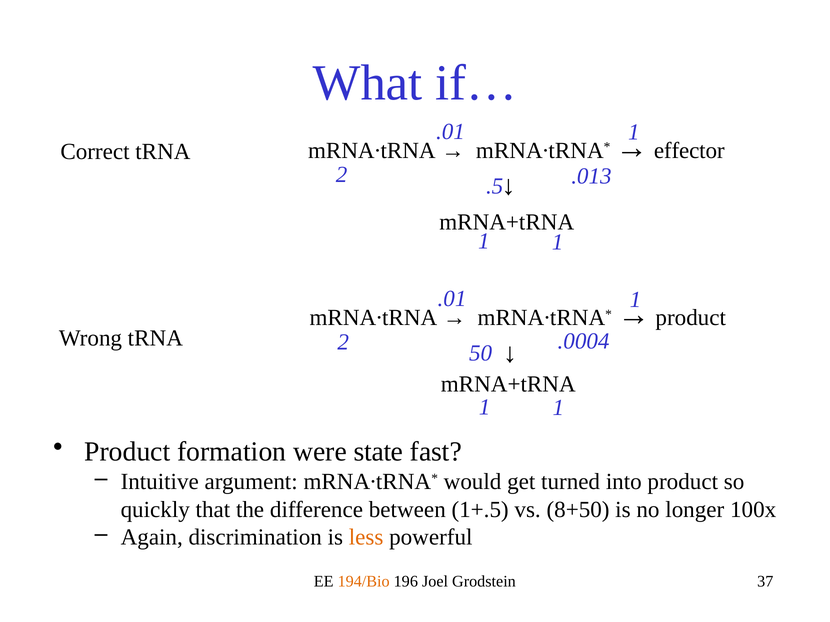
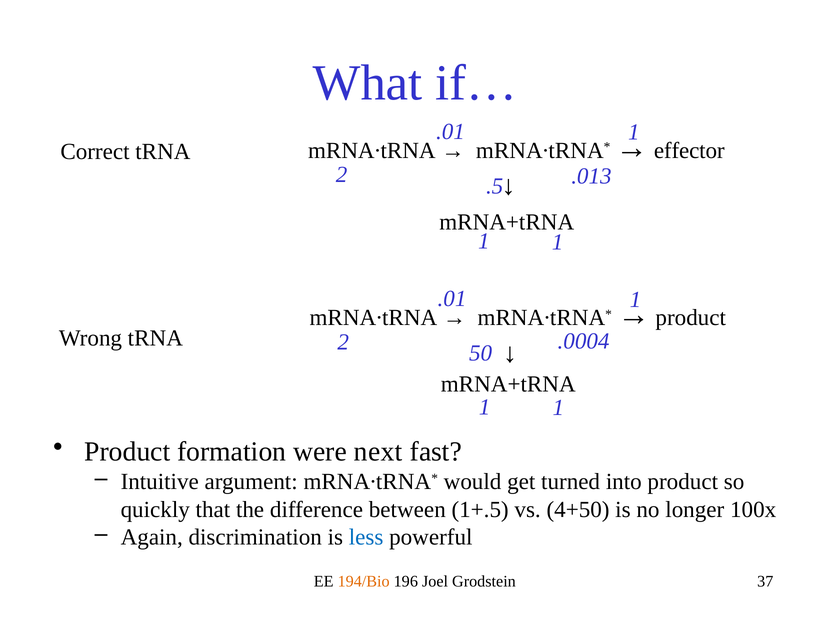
state: state -> next
8+50: 8+50 -> 4+50
less colour: orange -> blue
